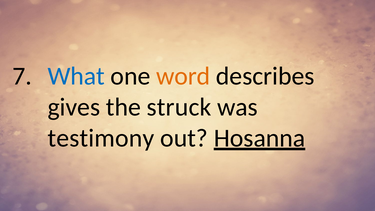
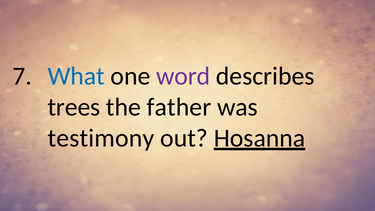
word colour: orange -> purple
gives: gives -> trees
struck: struck -> father
